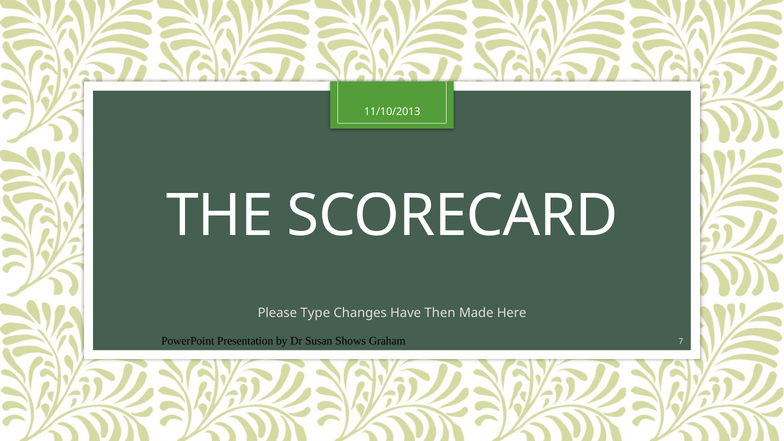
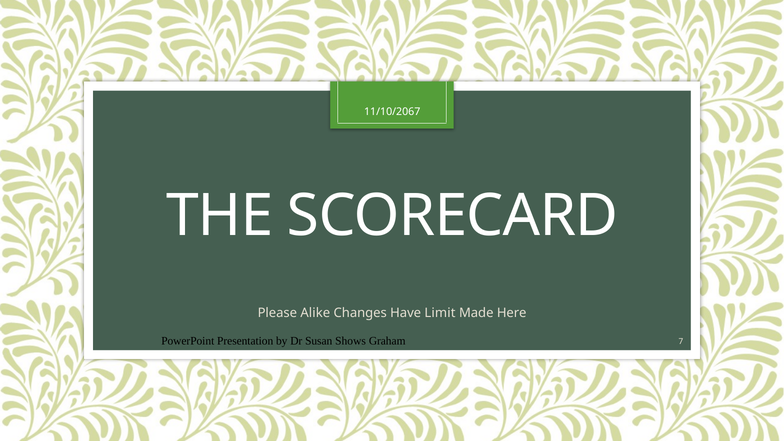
11/10/2013: 11/10/2013 -> 11/10/2067
Type: Type -> Alike
Then: Then -> Limit
